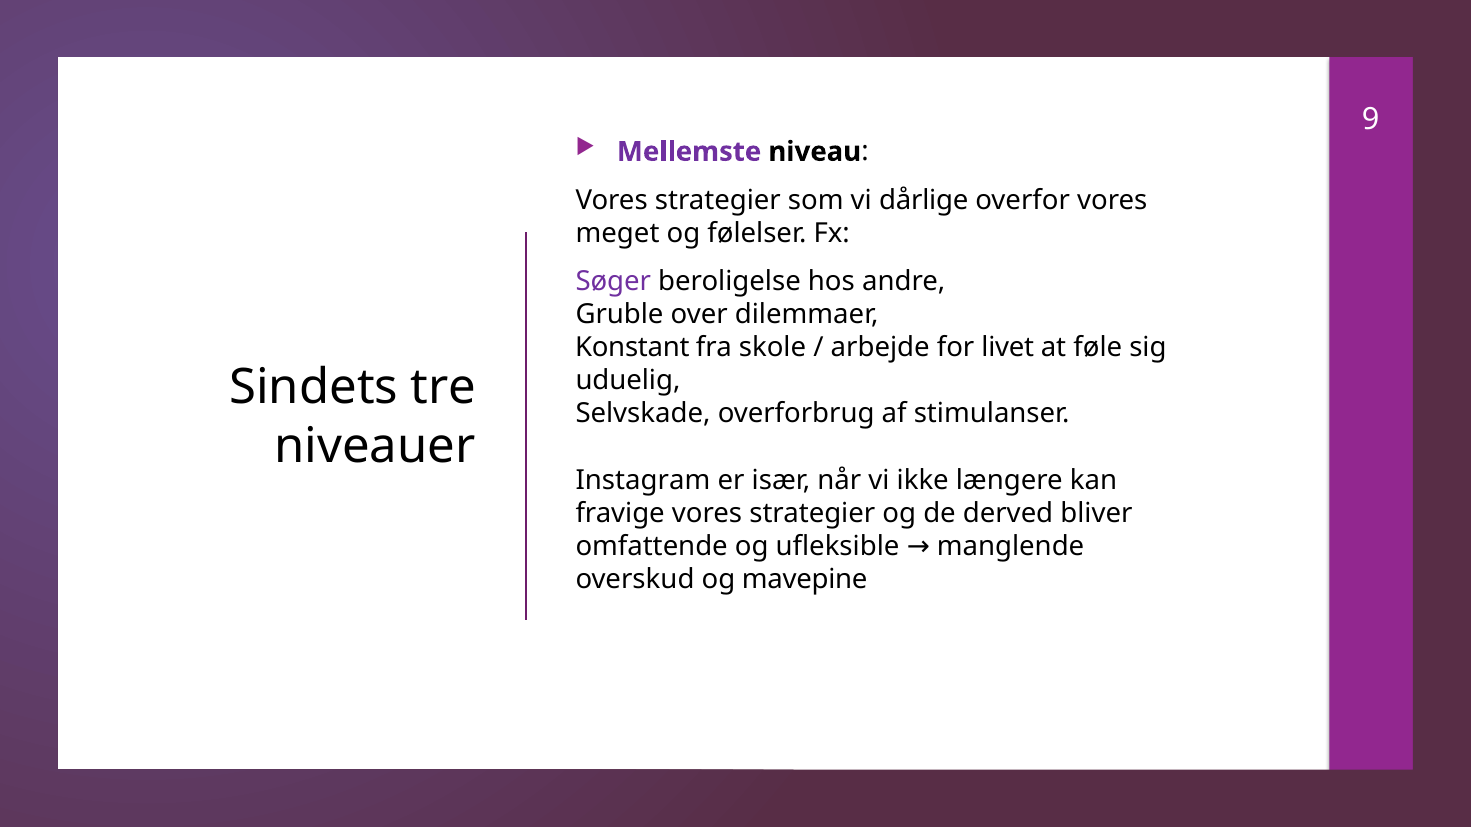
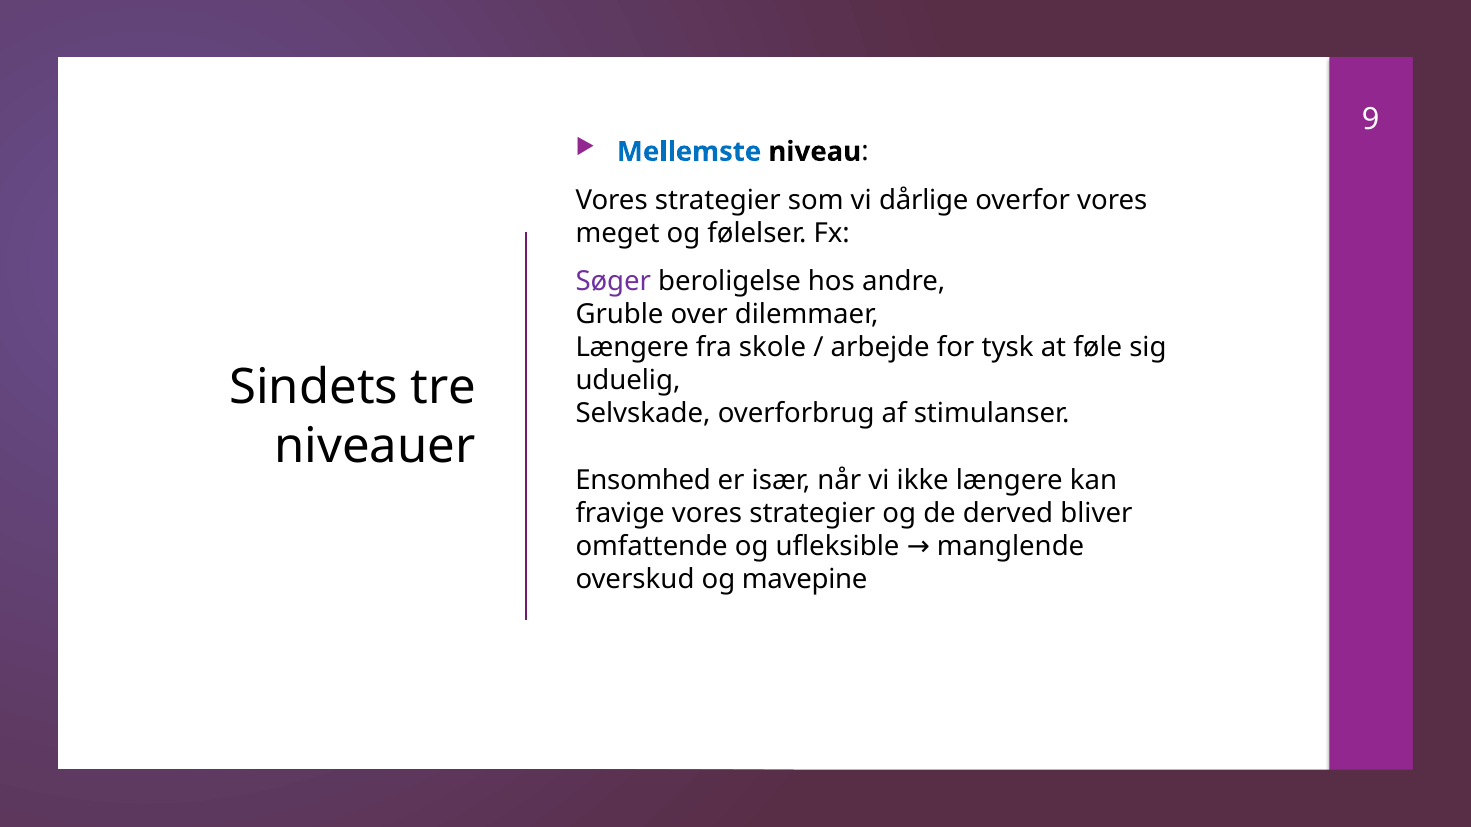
Mellemste colour: purple -> blue
Konstant at (632, 348): Konstant -> Længere
livet: livet -> tysk
Instagram: Instagram -> Ensomhed
